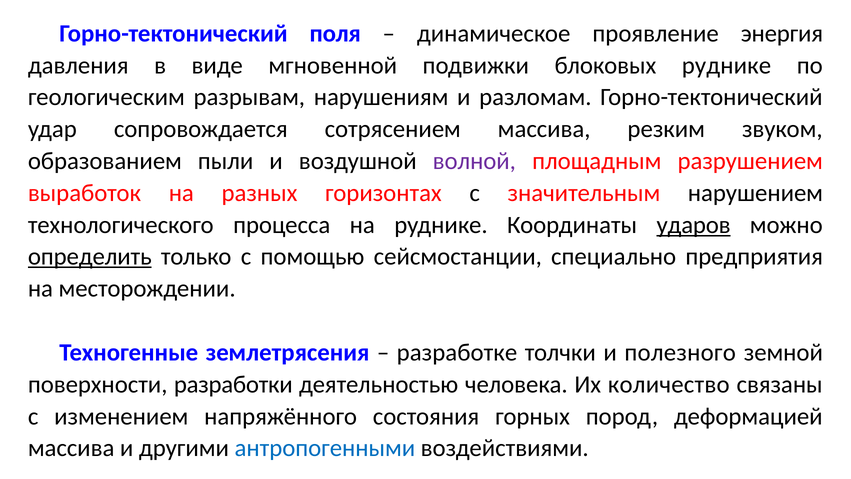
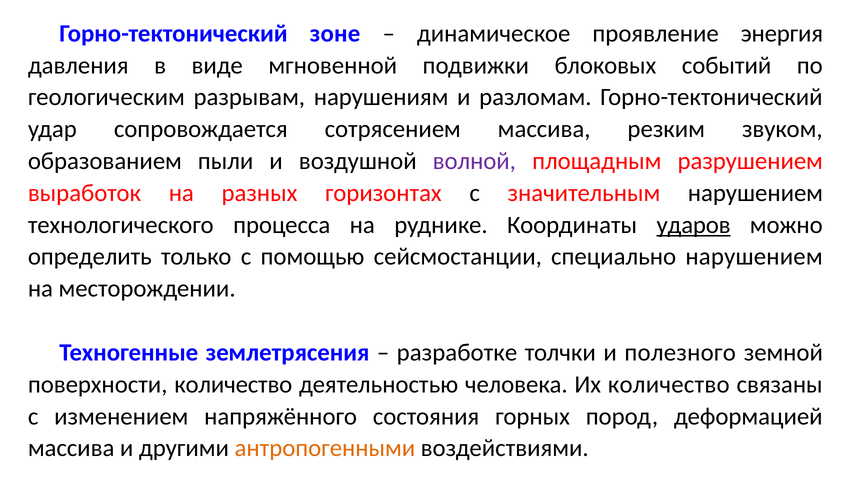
поля: поля -> зоне
блоковых руднике: руднике -> событий
определить underline: present -> none
специально предприятия: предприятия -> нарушением
поверхности разработки: разработки -> количество
антропогенными colour: blue -> orange
